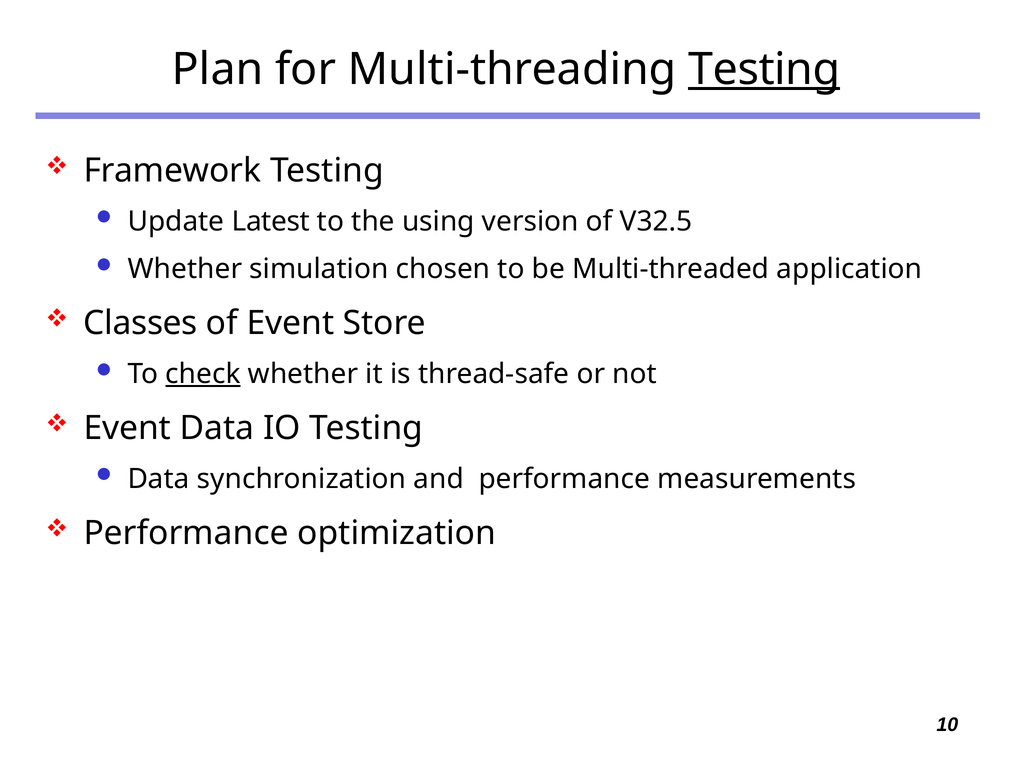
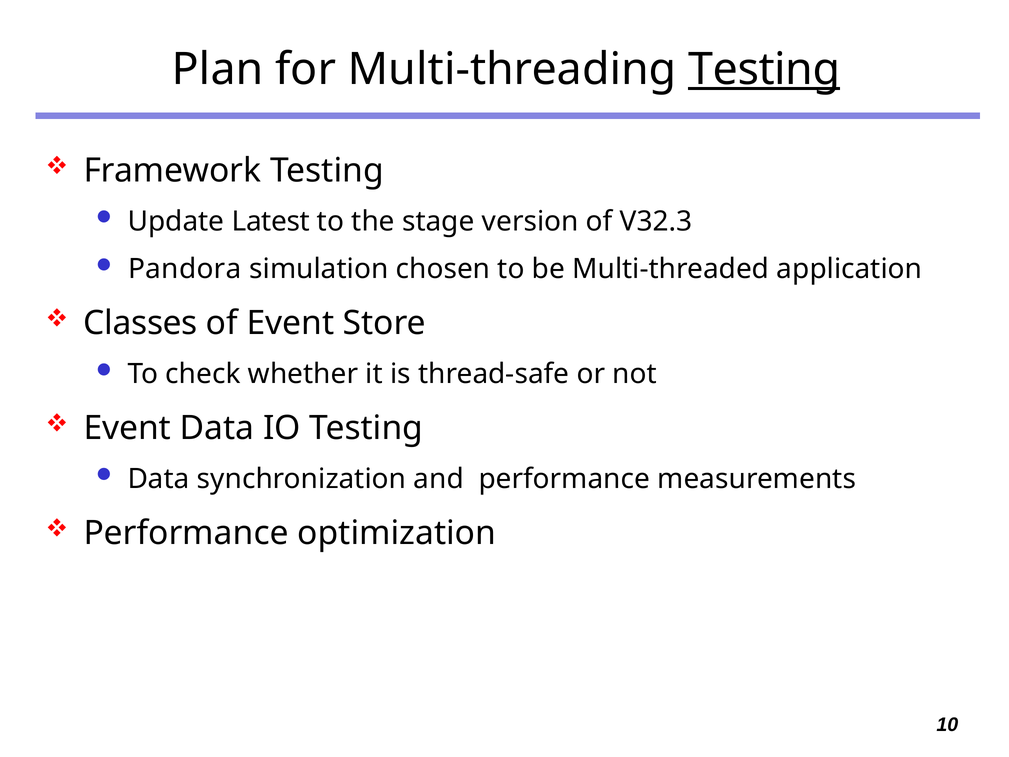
using: using -> stage
V32.5: V32.5 -> V32.3
Whether at (185, 269): Whether -> Pandora
check underline: present -> none
